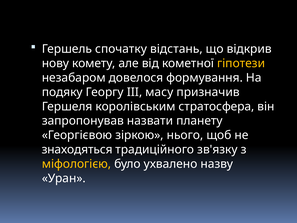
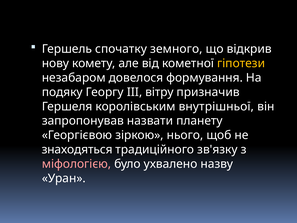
відстань: відстань -> земного
масу: масу -> вітру
стратосфера: стратосфера -> внутрішньої
міфологією colour: yellow -> pink
